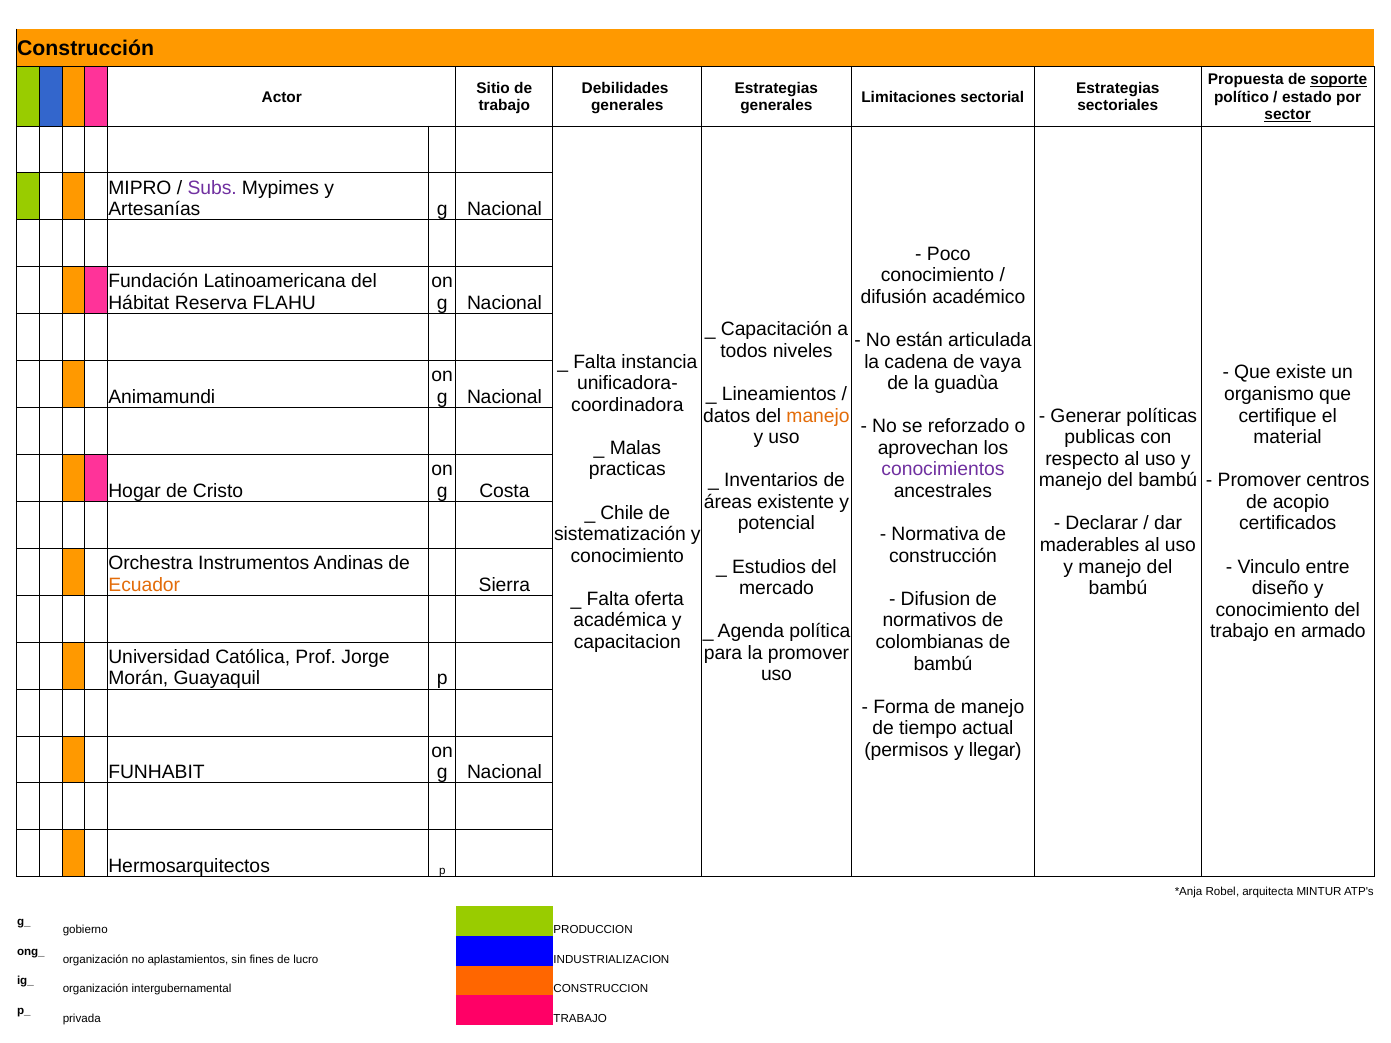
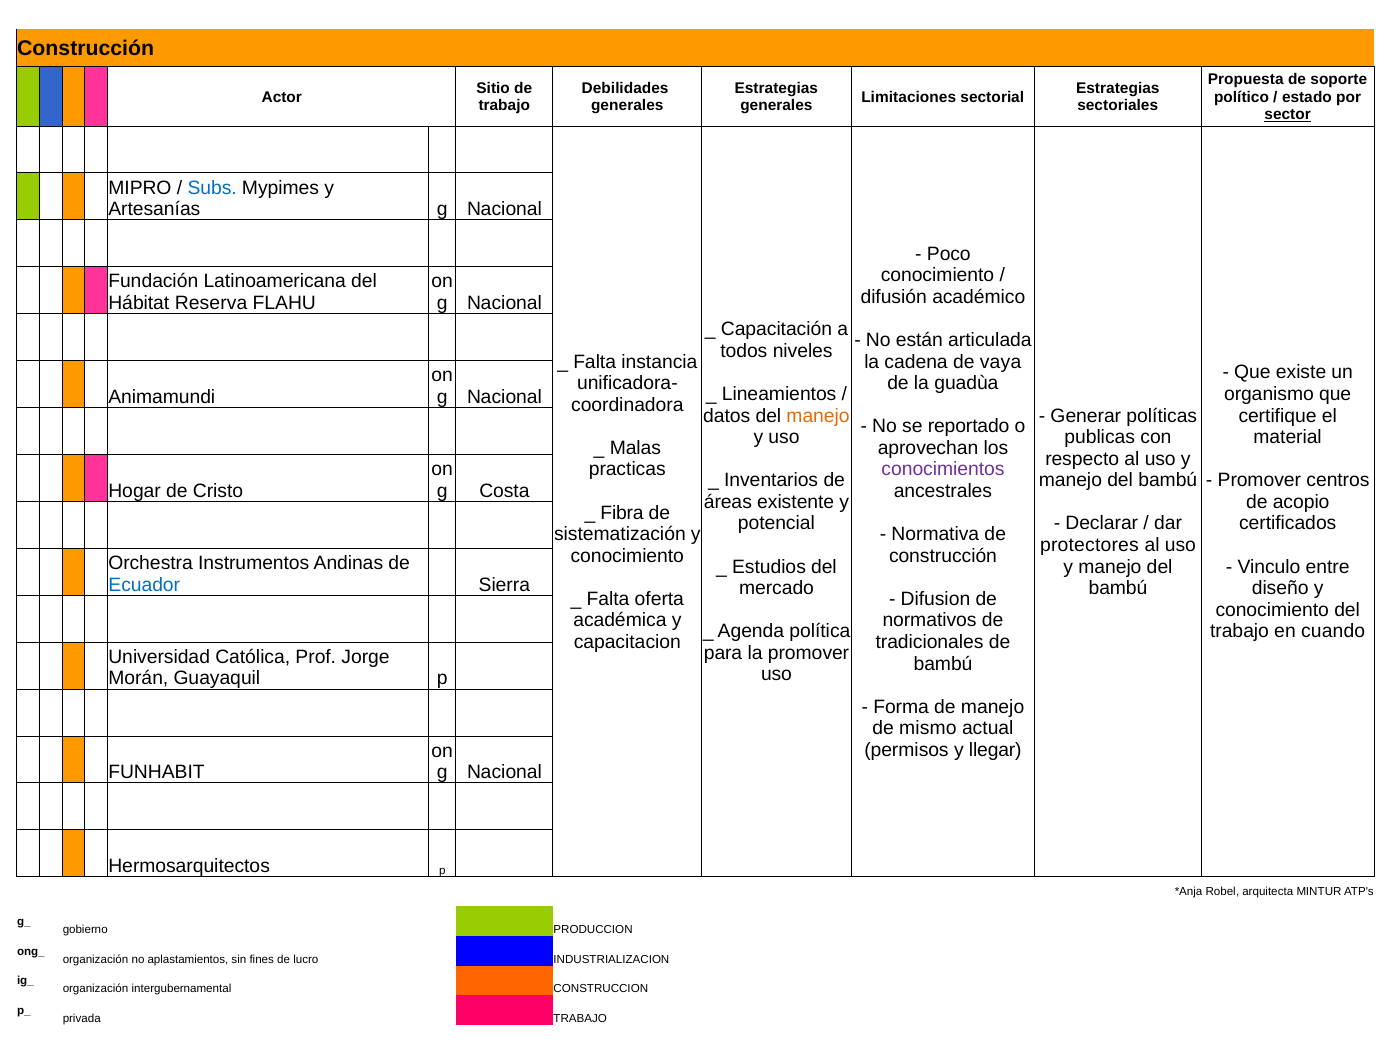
soporte underline: present -> none
Subs colour: purple -> blue
reforzado: reforzado -> reportado
Chile: Chile -> Fibra
maderables: maderables -> protectores
Ecuador colour: orange -> blue
armado: armado -> cuando
colombianas: colombianas -> tradicionales
tiempo: tiempo -> mismo
